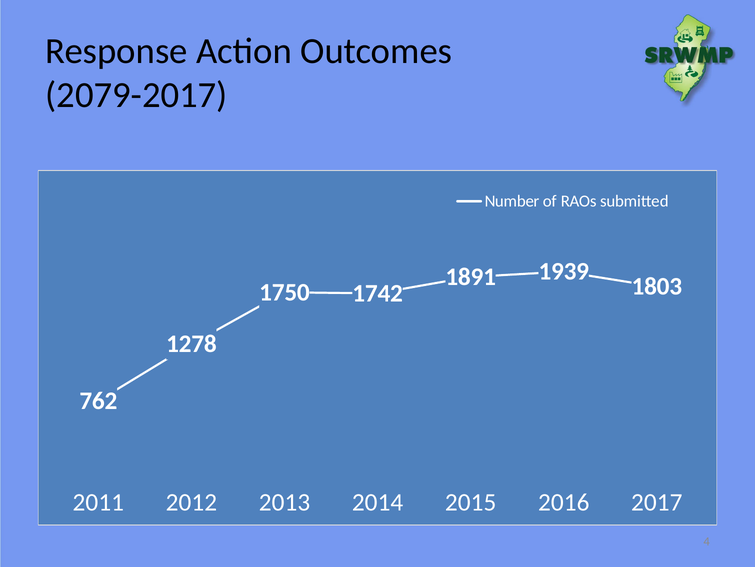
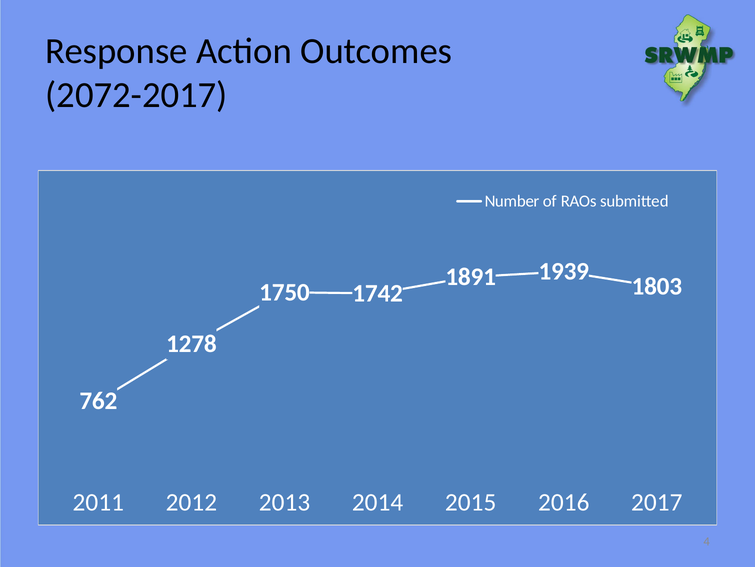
2079-2017: 2079-2017 -> 2072-2017
